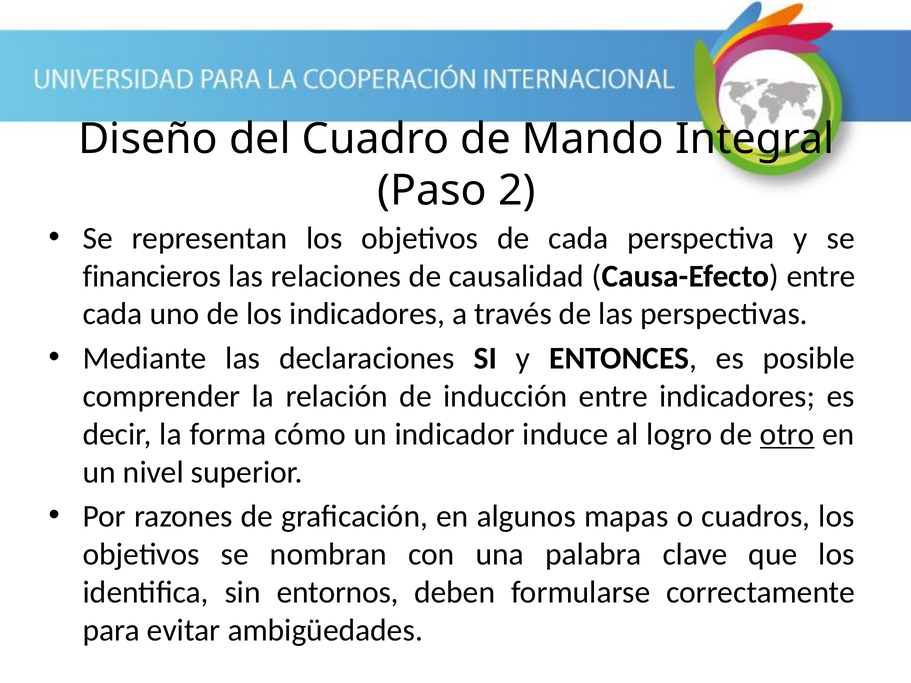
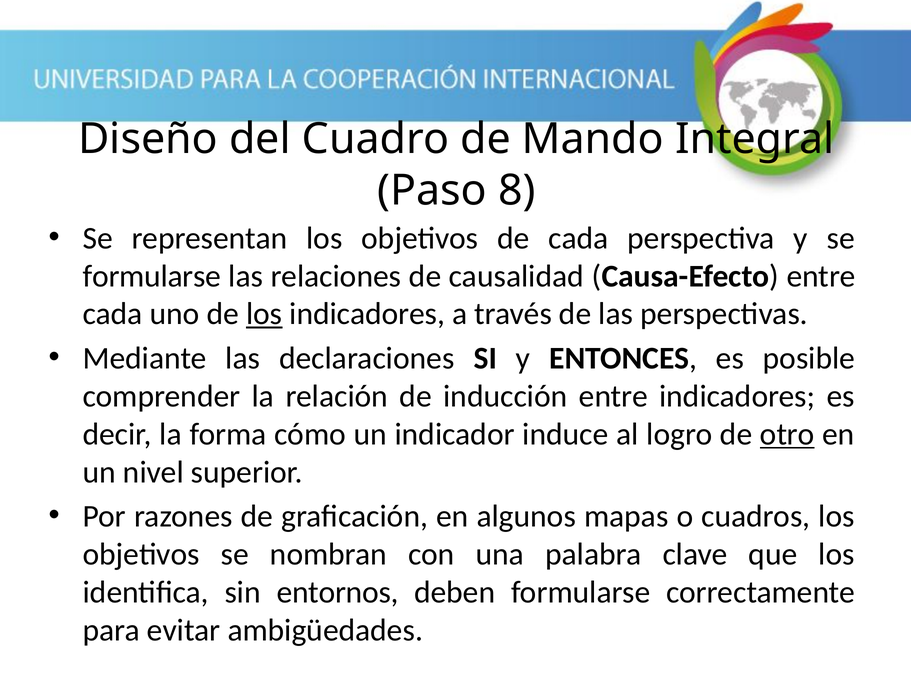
2: 2 -> 8
financieros at (152, 276): financieros -> formularse
los at (264, 314) underline: none -> present
